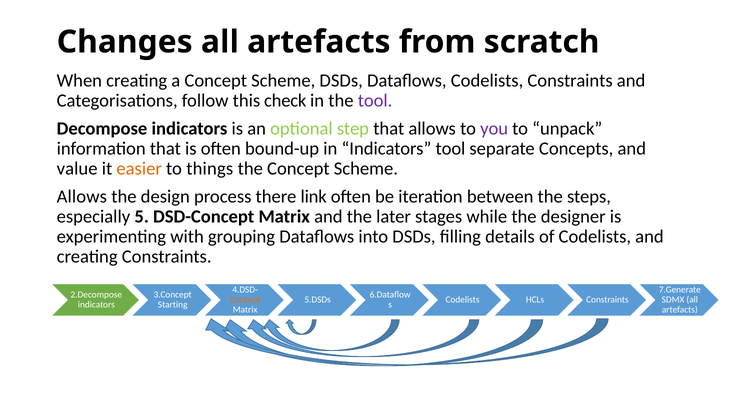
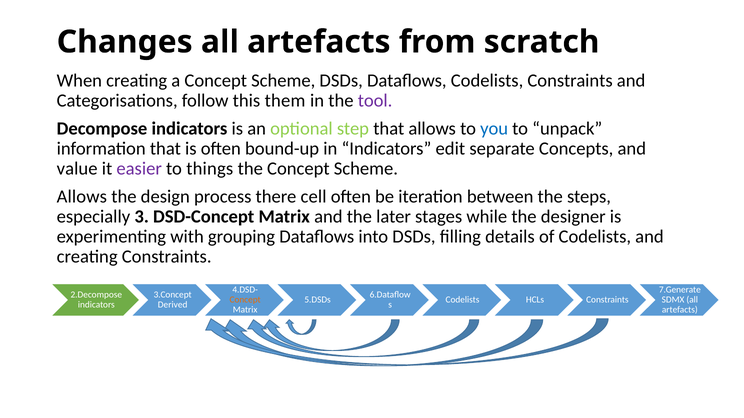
check: check -> them
you colour: purple -> blue
Indicators tool: tool -> edit
easier colour: orange -> purple
link: link -> cell
5: 5 -> 3
Starting: Starting -> Derived
